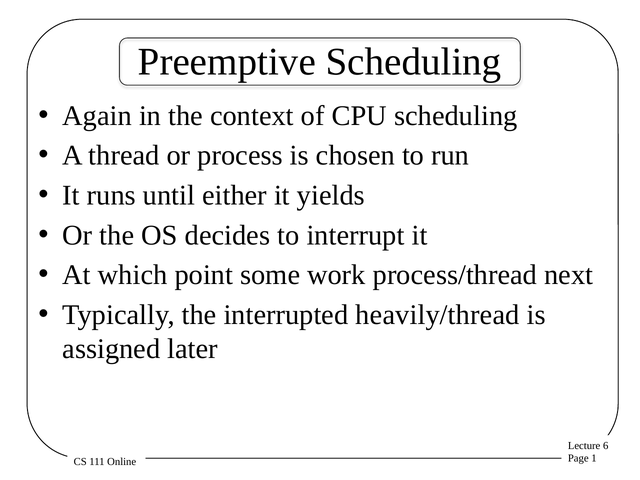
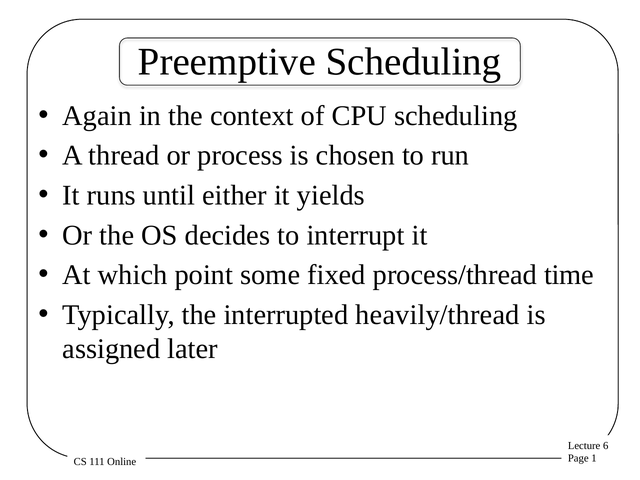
work: work -> fixed
next: next -> time
